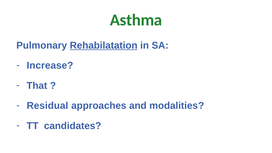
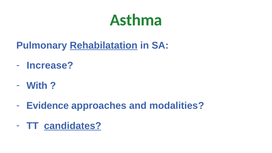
That: That -> With
Residual: Residual -> Evidence
candidates underline: none -> present
